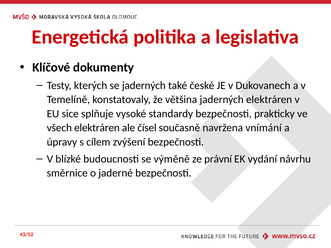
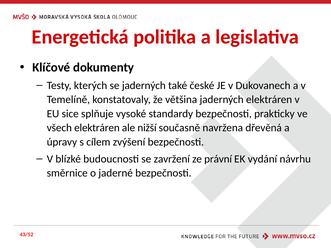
čísel: čísel -> nižší
vnímání: vnímání -> dřevěná
výměně: výměně -> zavržení
